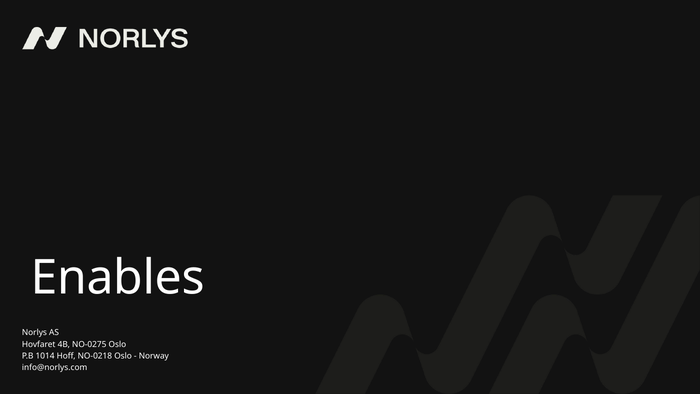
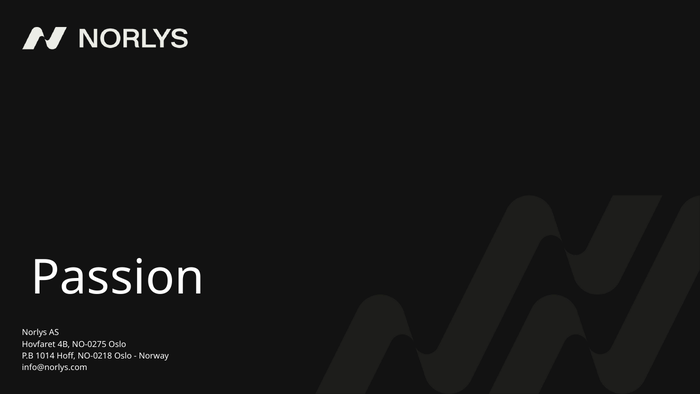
Enables: Enables -> Passion
